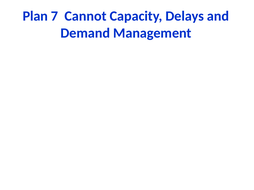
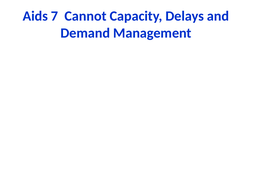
Plan: Plan -> Aids
